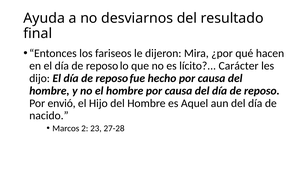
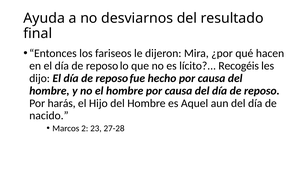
Carácter: Carácter -> Recogéis
envió: envió -> harás
